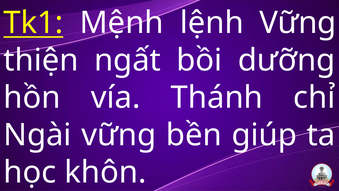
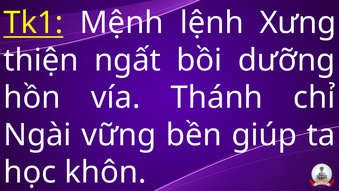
lệnh Vững: Vững -> Xưng
